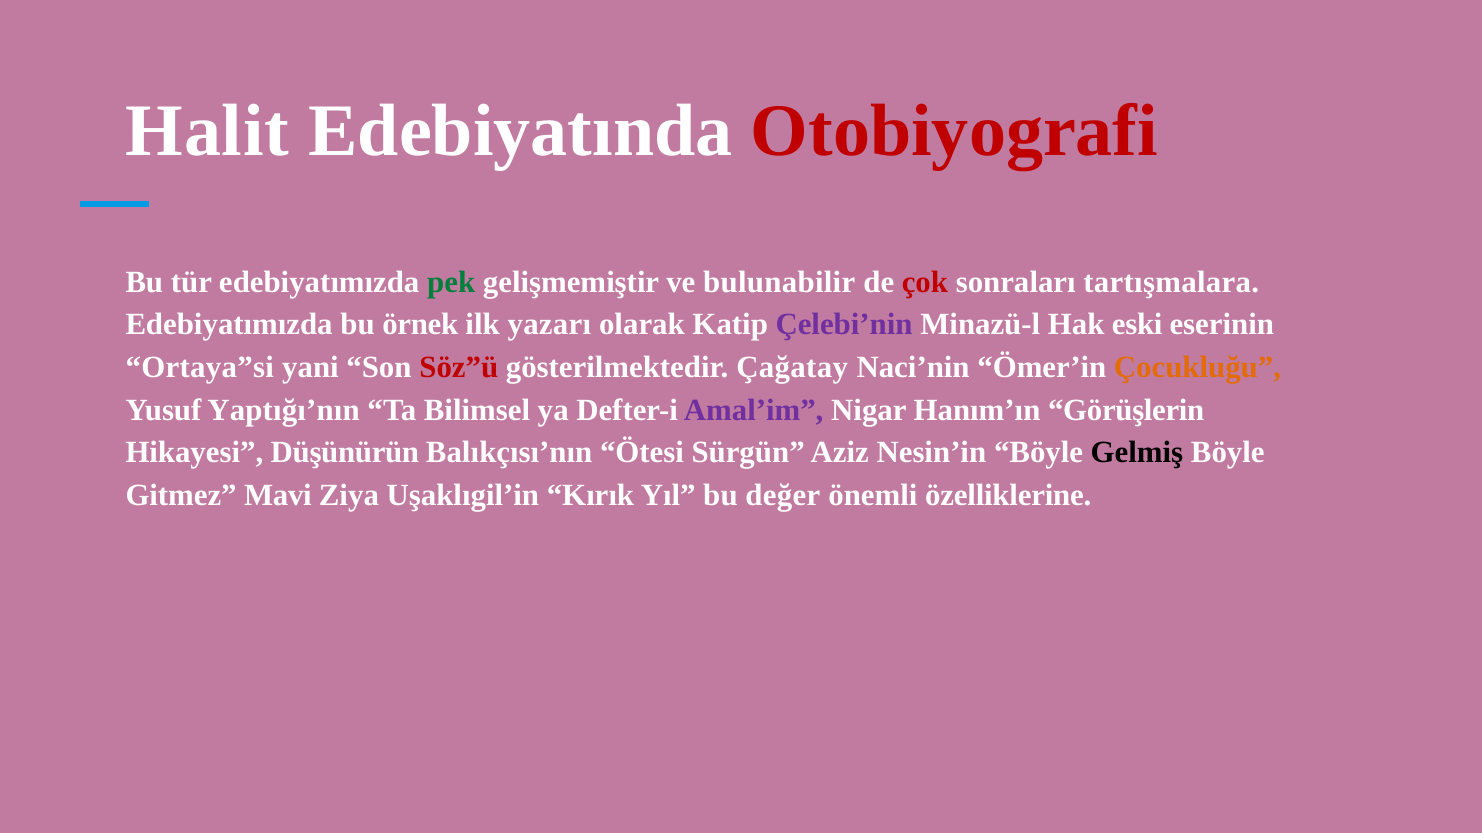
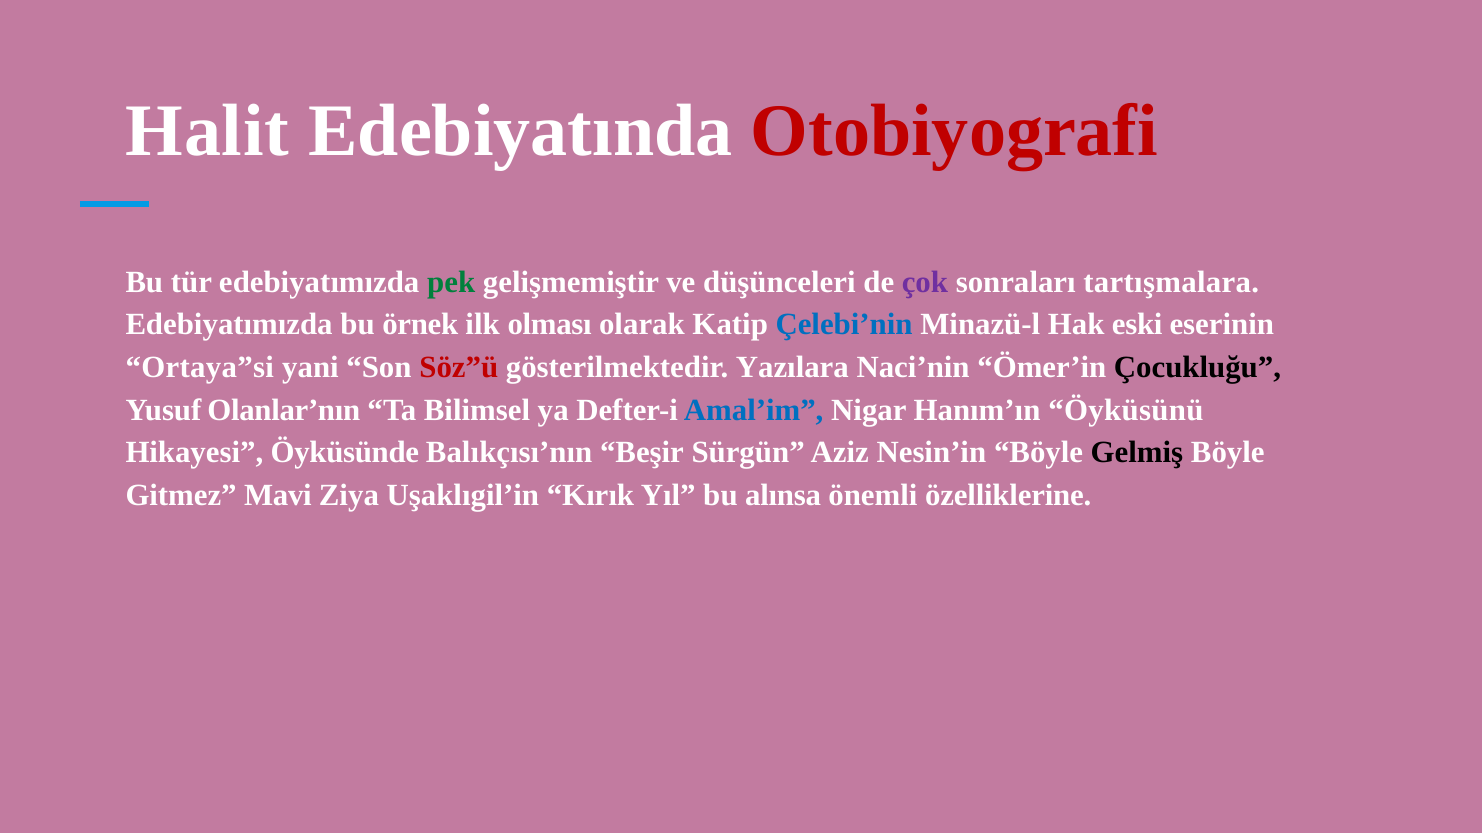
bulunabilir: bulunabilir -> düşünceleri
çok colour: red -> purple
yazarı: yazarı -> olması
Çelebi’nin colour: purple -> blue
Çağatay: Çağatay -> Yazılara
Çocukluğu colour: orange -> black
Yaptığı’nın: Yaptığı’nın -> Olanlar’nın
Amal’im colour: purple -> blue
Görüşlerin: Görüşlerin -> Öyküsünü
Düşünürün: Düşünürün -> Öyküsünde
Ötesi: Ötesi -> Beşir
değer: değer -> alınsa
